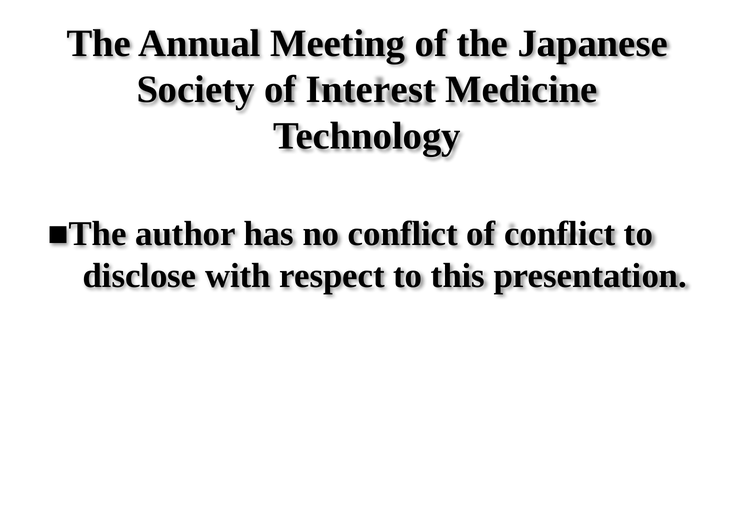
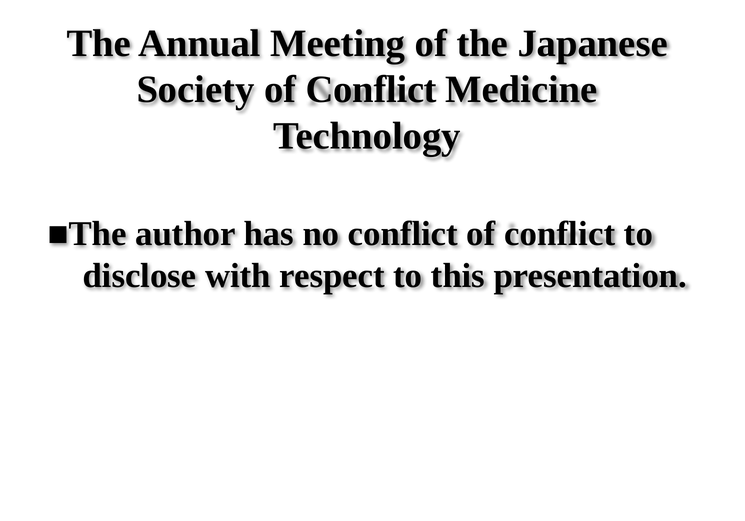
Society of Interest: Interest -> Conflict
